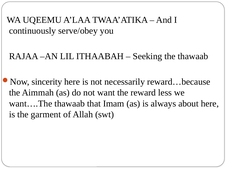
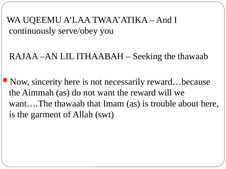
less: less -> will
always: always -> trouble
